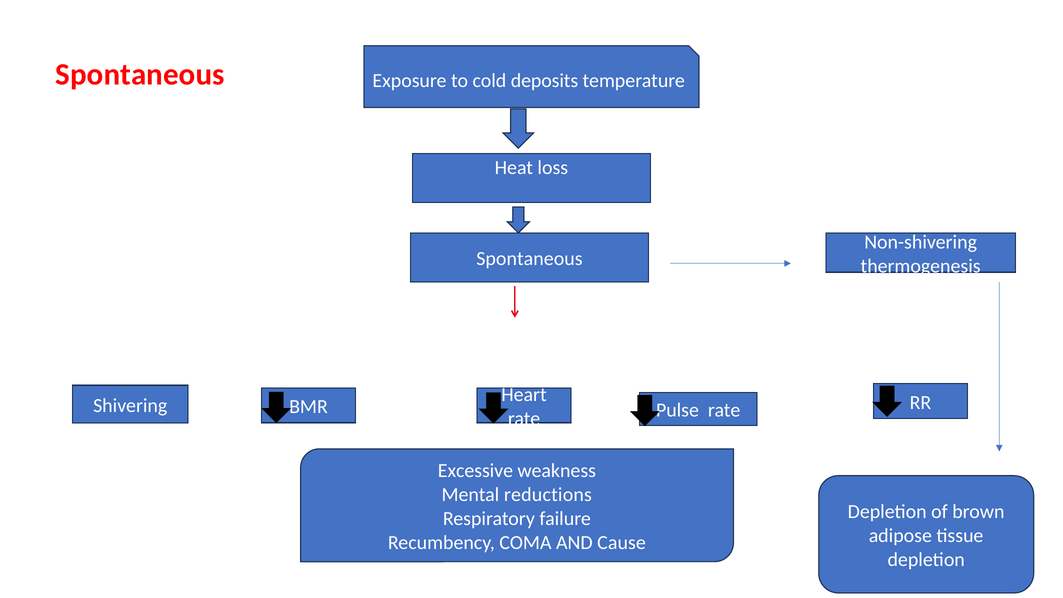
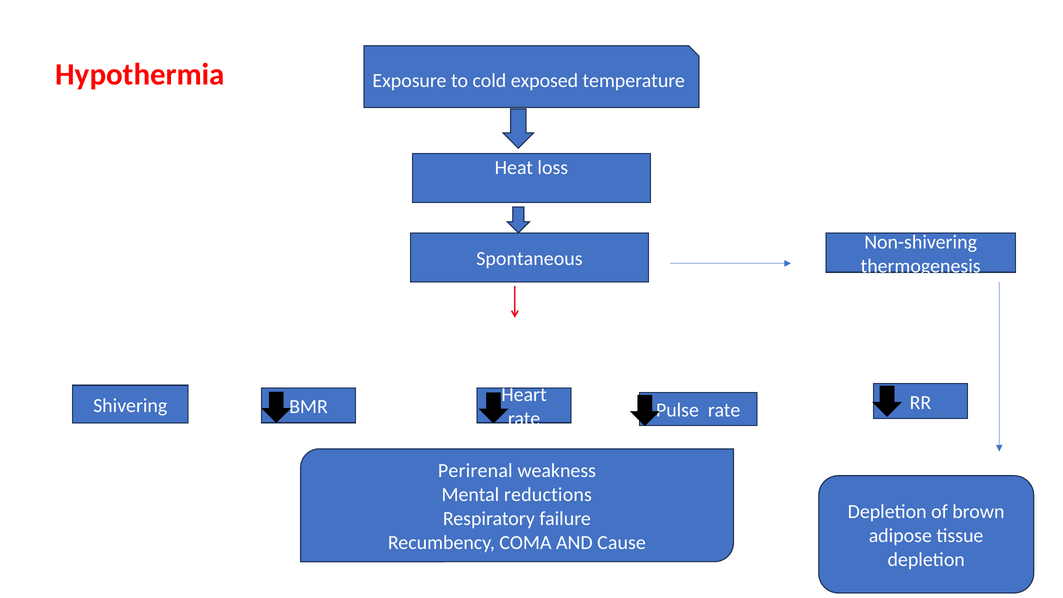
Spontaneous at (140, 74): Spontaneous -> Hypothermia
deposits: deposits -> exposed
Excessive: Excessive -> Perirenal
